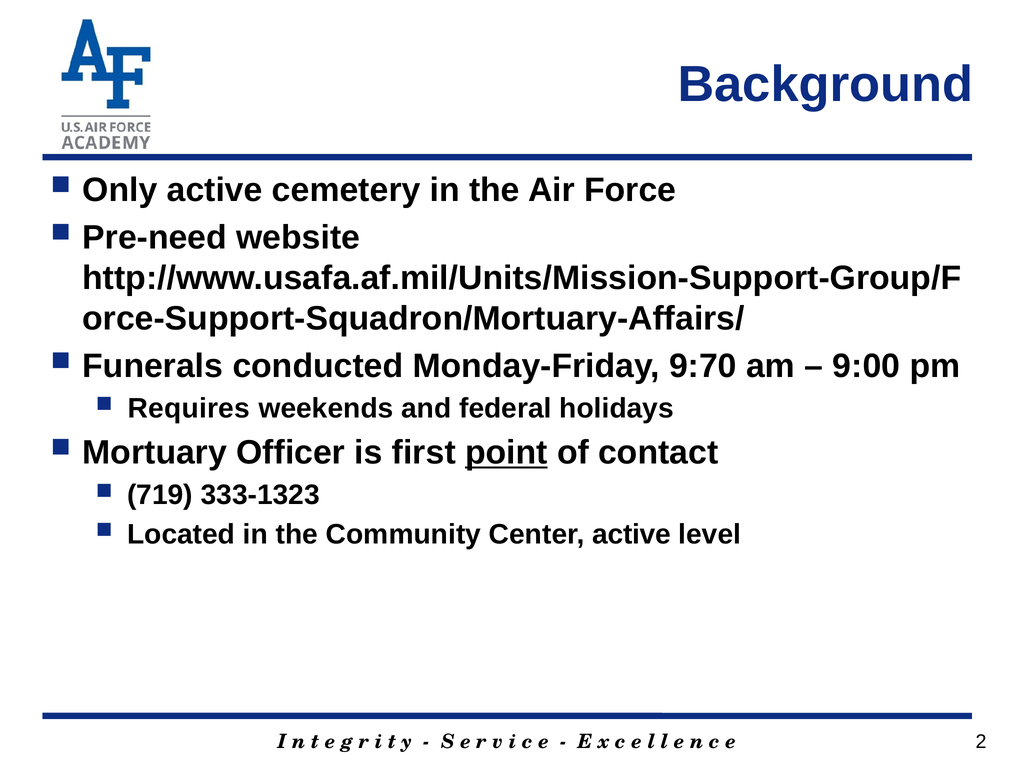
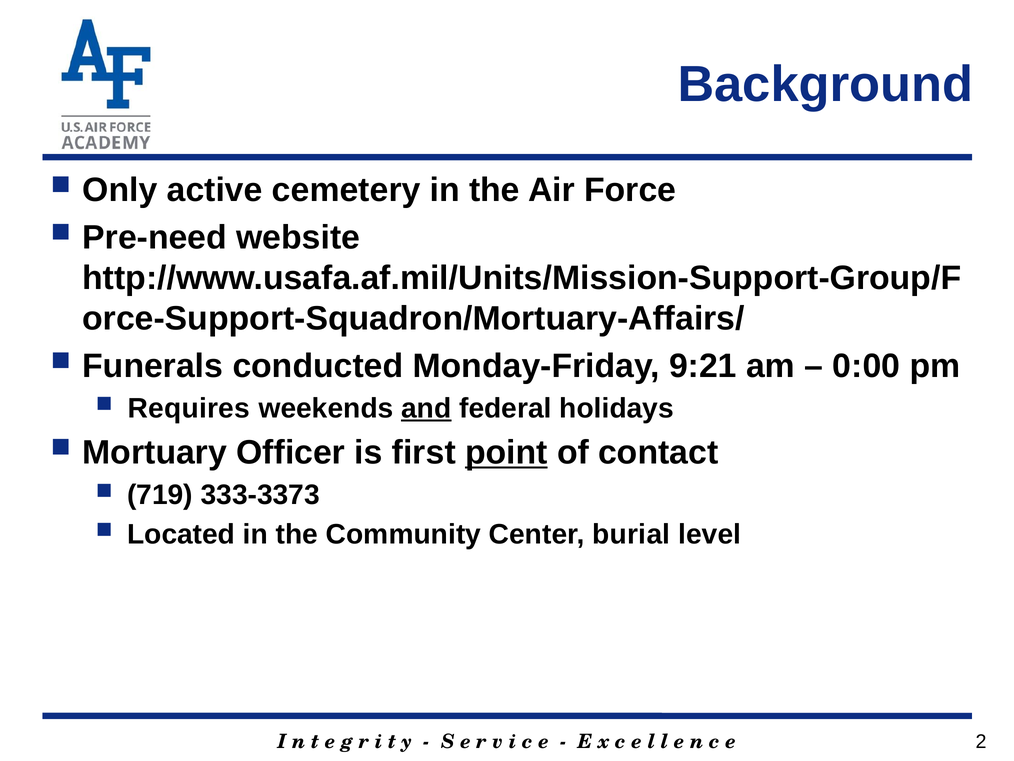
9:70: 9:70 -> 9:21
9:00: 9:00 -> 0:00
and underline: none -> present
333-1323: 333-1323 -> 333-3373
Center active: active -> burial
